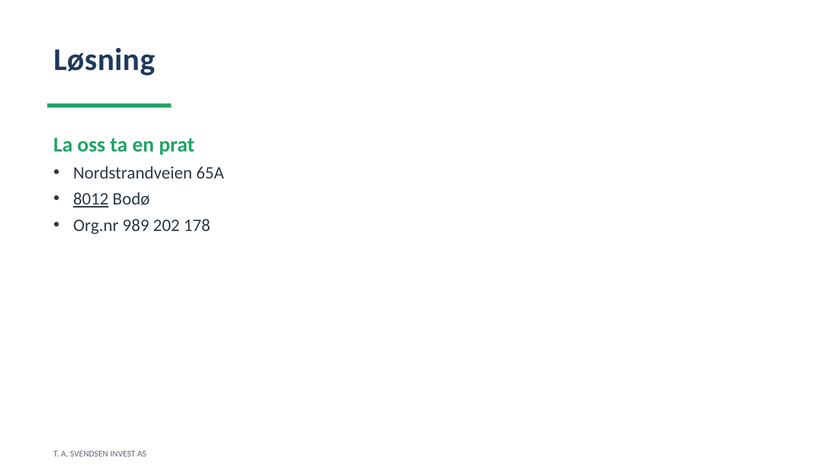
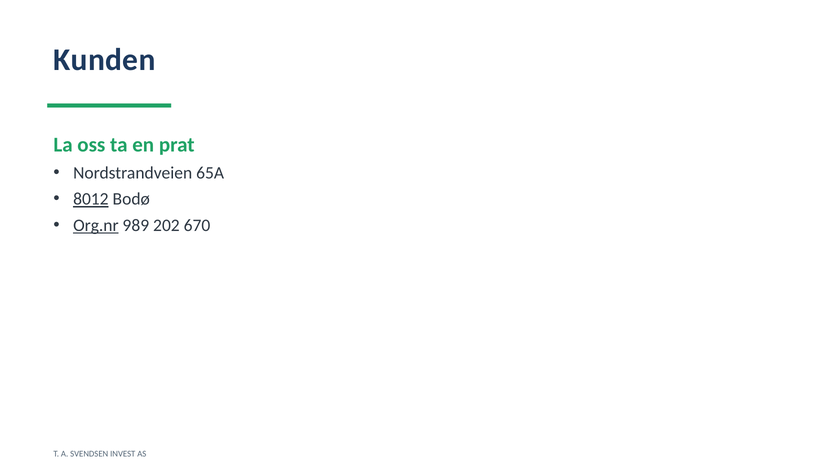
Løsning: Løsning -> Kunden
Org.nr underline: none -> present
178: 178 -> 670
